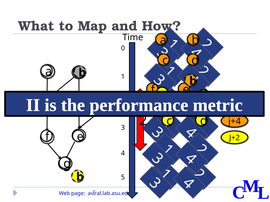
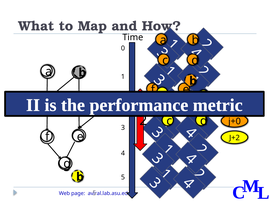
j+4: j+4 -> j+0
